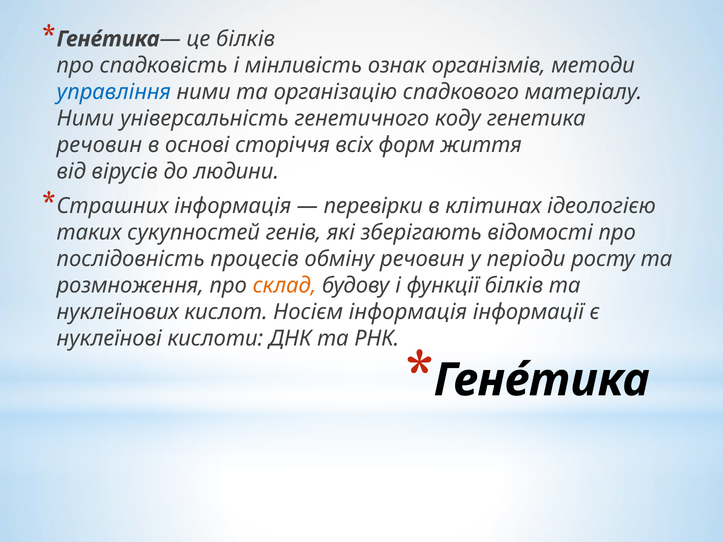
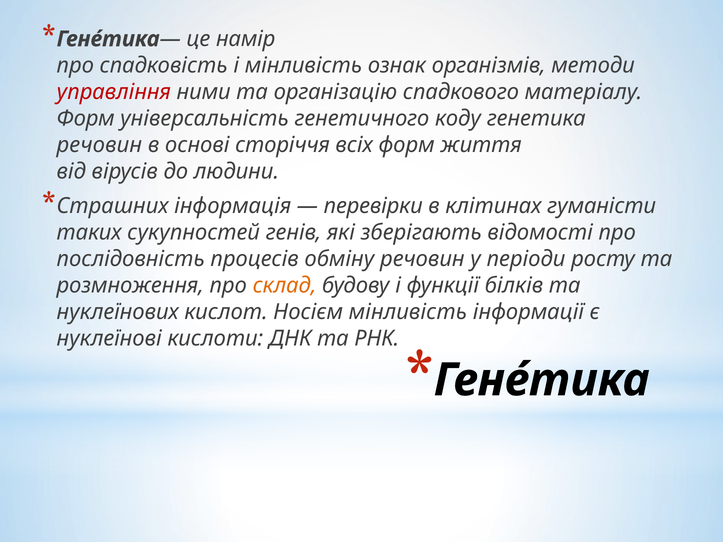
це білків: білків -> намір
управління colour: blue -> red
Ними at (85, 119): Ними -> Форм
ідеологією: ідеологією -> гуманісти
Носієм інформація: інформація -> мінливість
